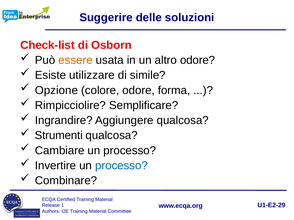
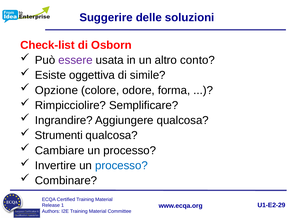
essere colour: orange -> purple
altro odore: odore -> conto
utilizzare: utilizzare -> oggettiva
